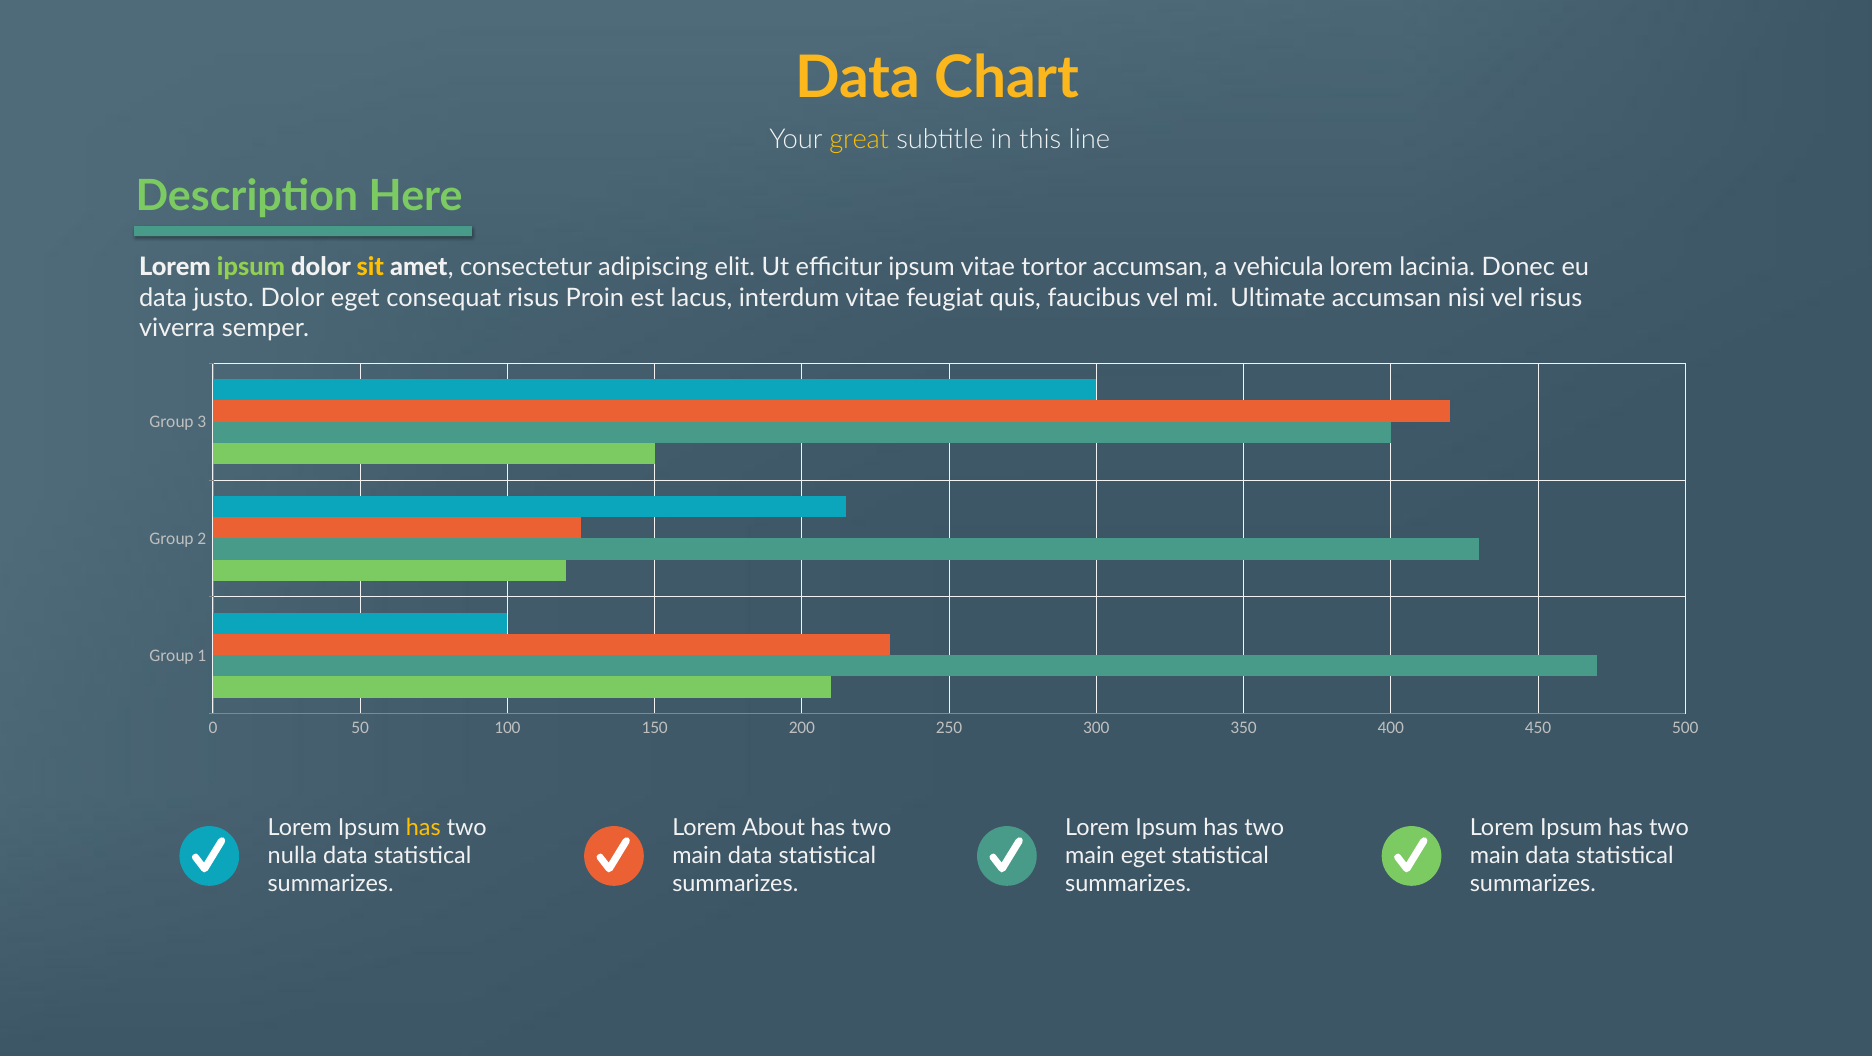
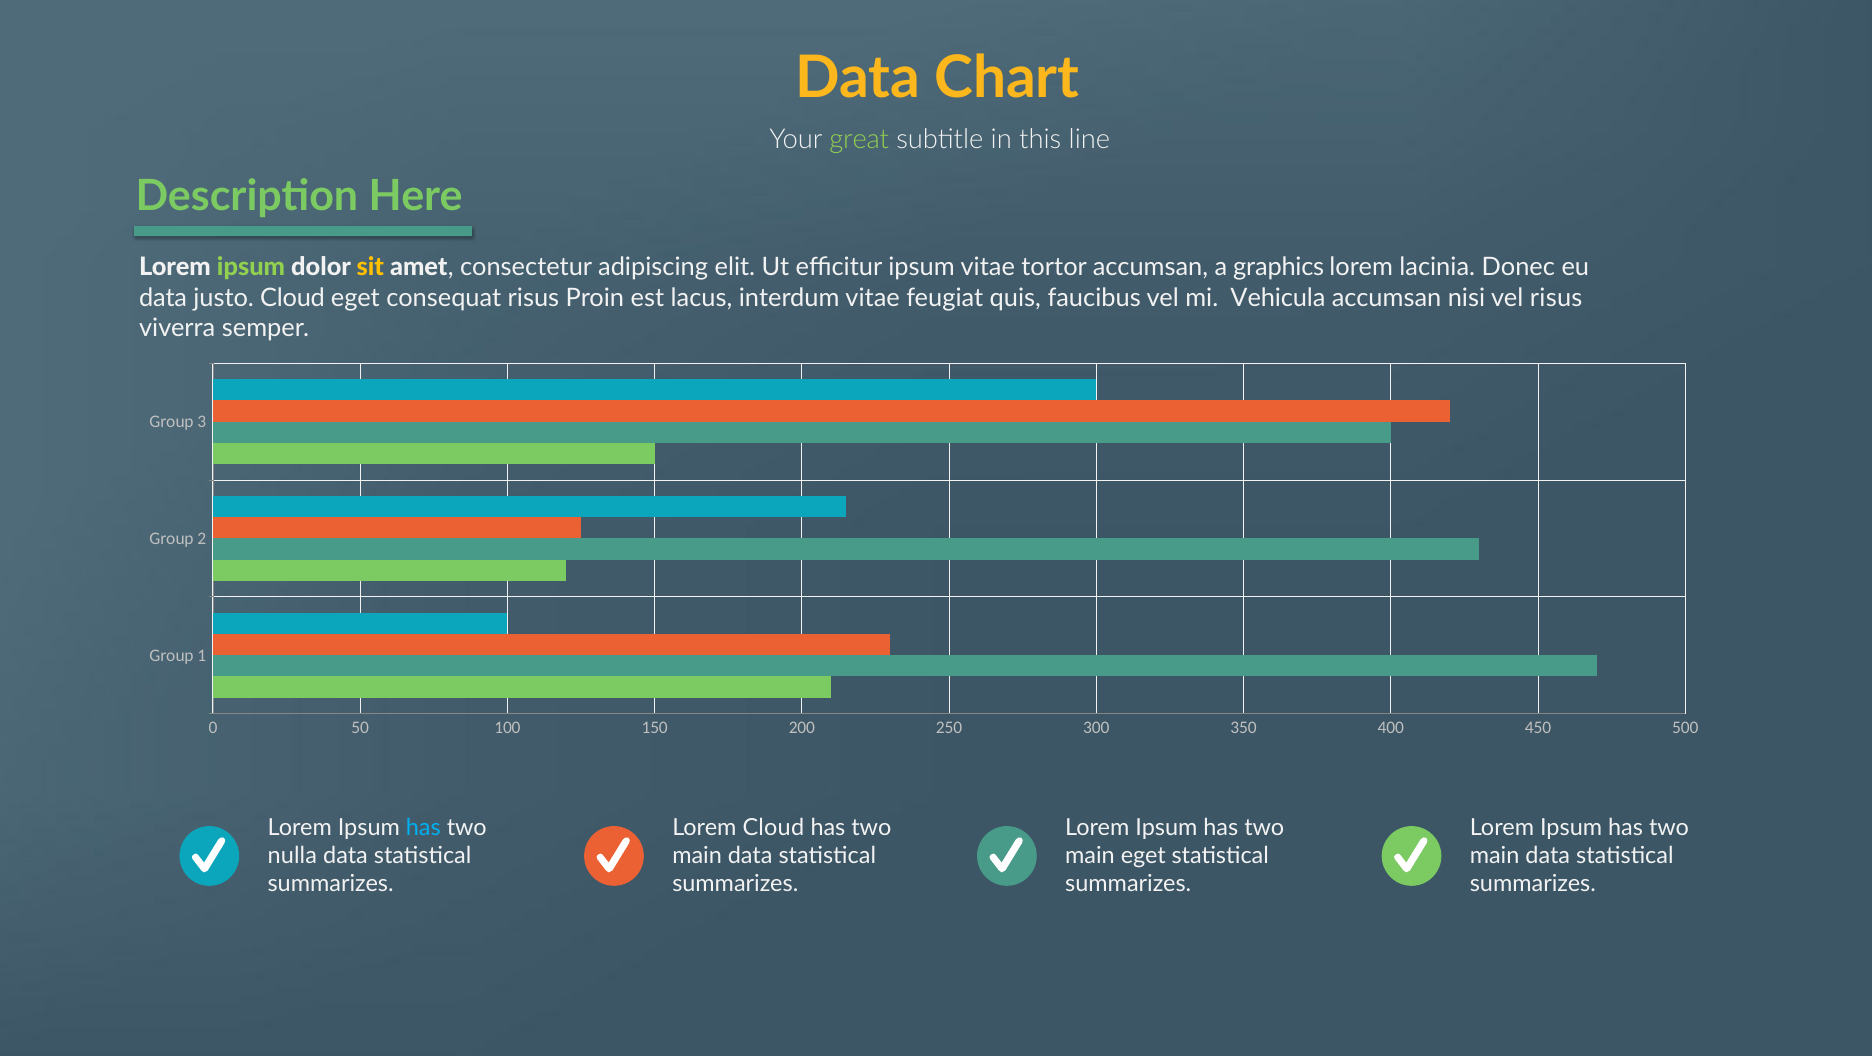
great colour: yellow -> light green
vehicula: vehicula -> graphics
justo Dolor: Dolor -> Cloud
Ultimate: Ultimate -> Vehicula
has at (423, 828) colour: yellow -> light blue
Lorem About: About -> Cloud
